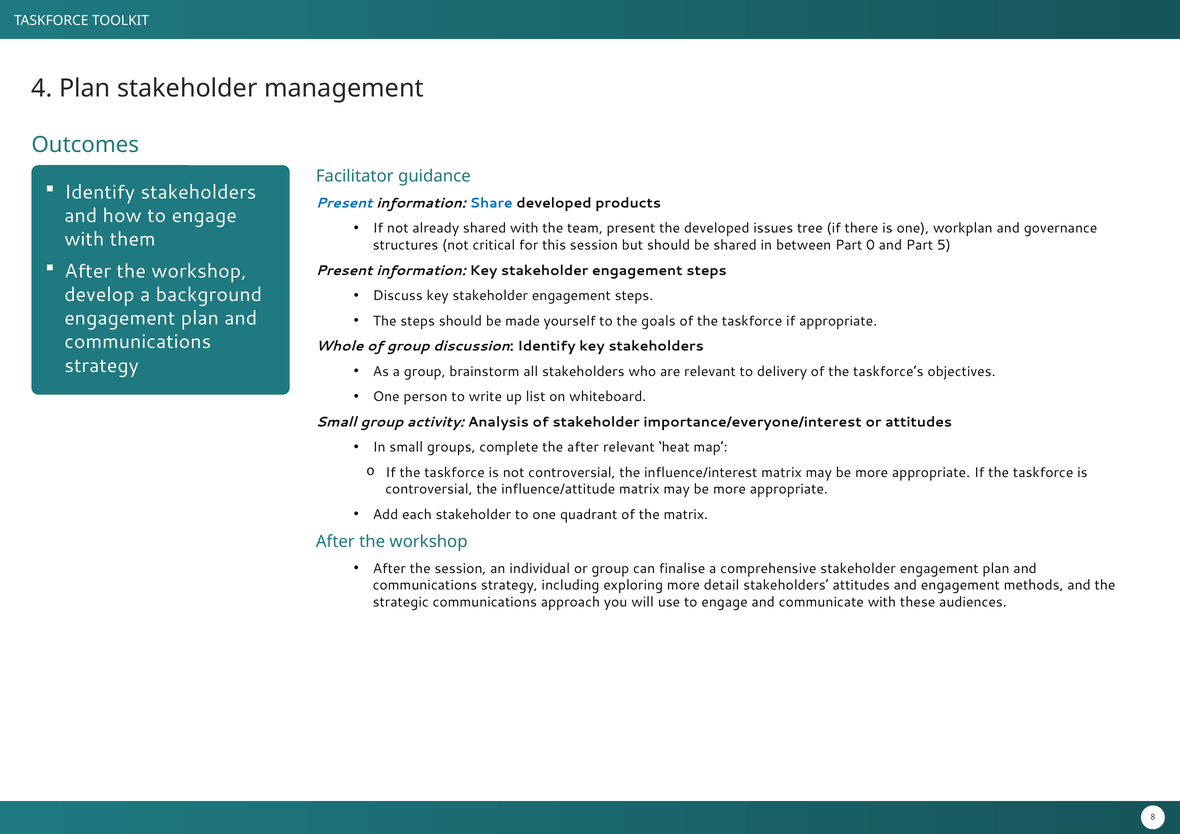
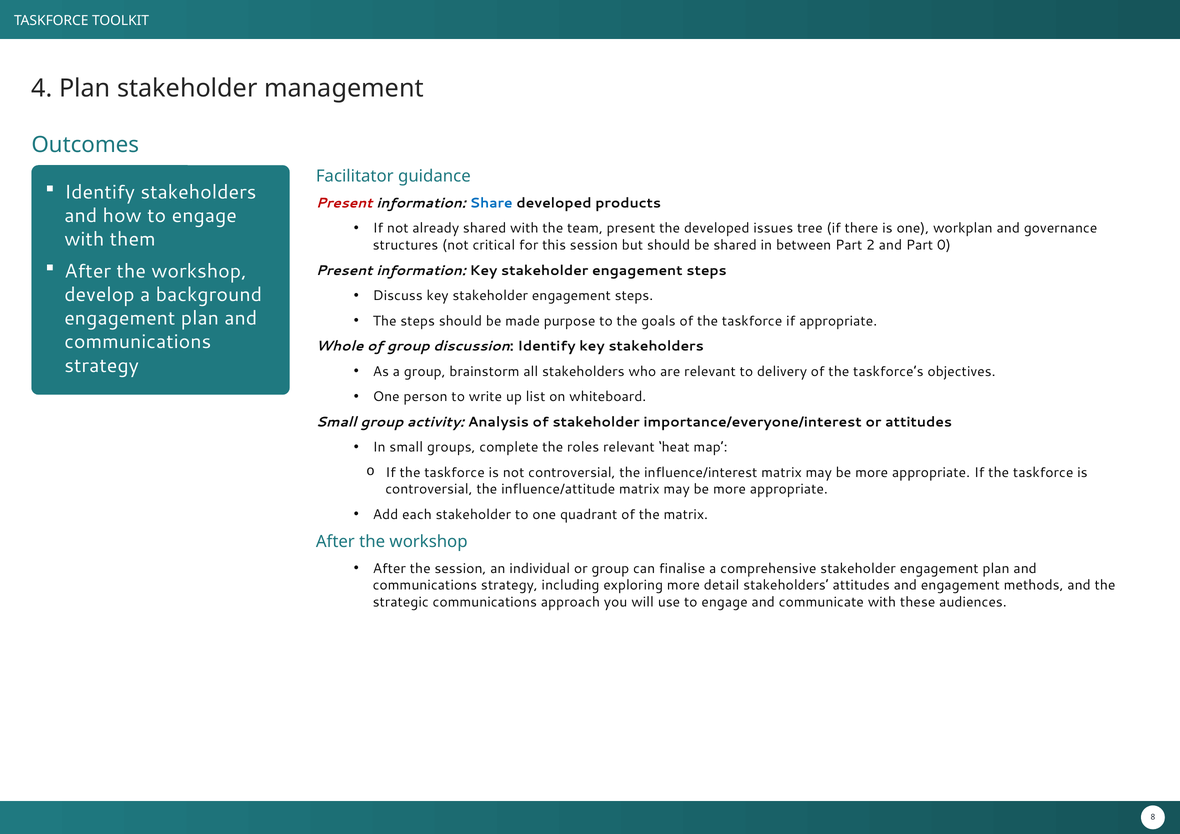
Present at (344, 203) colour: blue -> red
0: 0 -> 2
5: 5 -> 0
yourself: yourself -> purpose
the after: after -> roles
